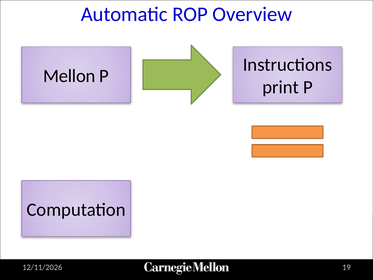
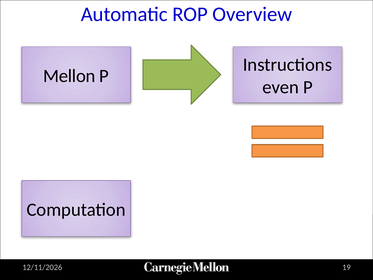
print: print -> even
